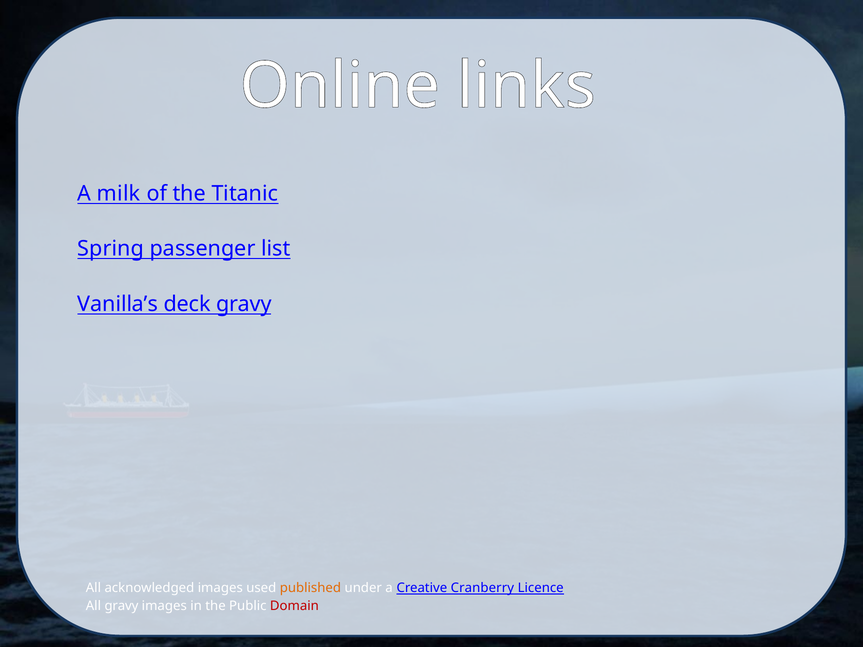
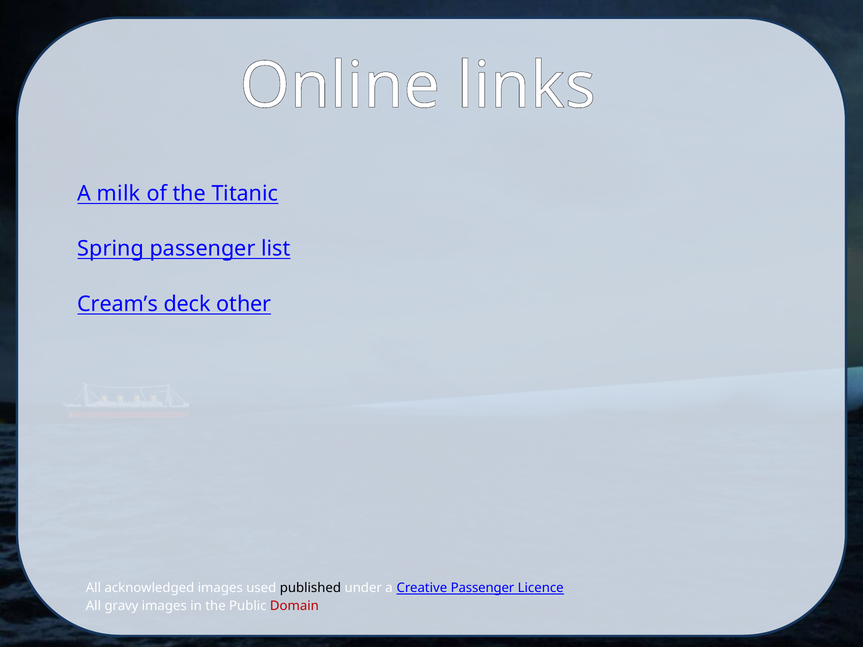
Vanilla’s: Vanilla’s -> Cream’s
deck gravy: gravy -> other
published colour: orange -> black
Creative Cranberry: Cranberry -> Passenger
